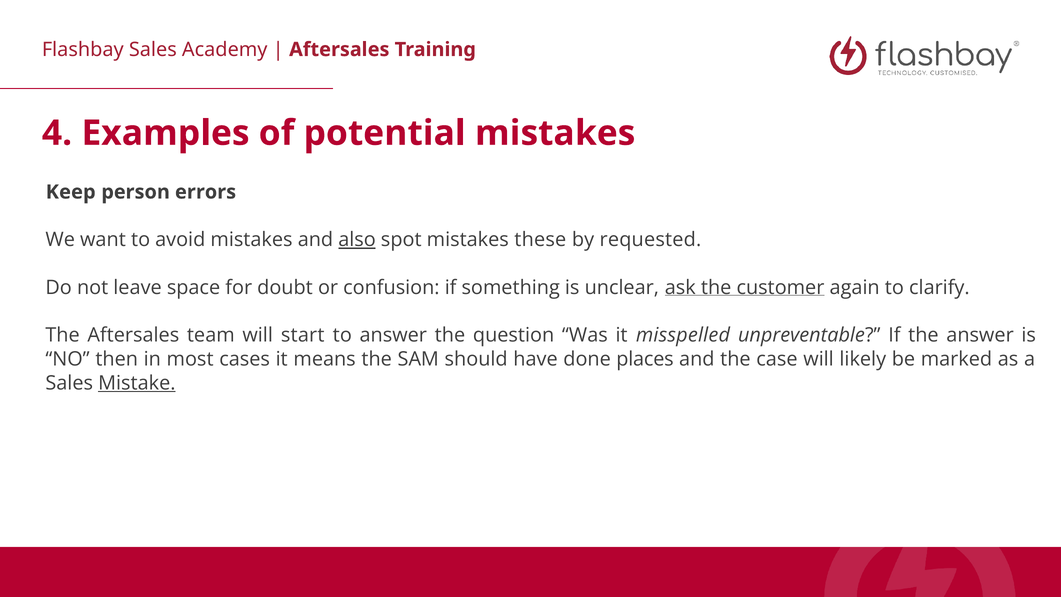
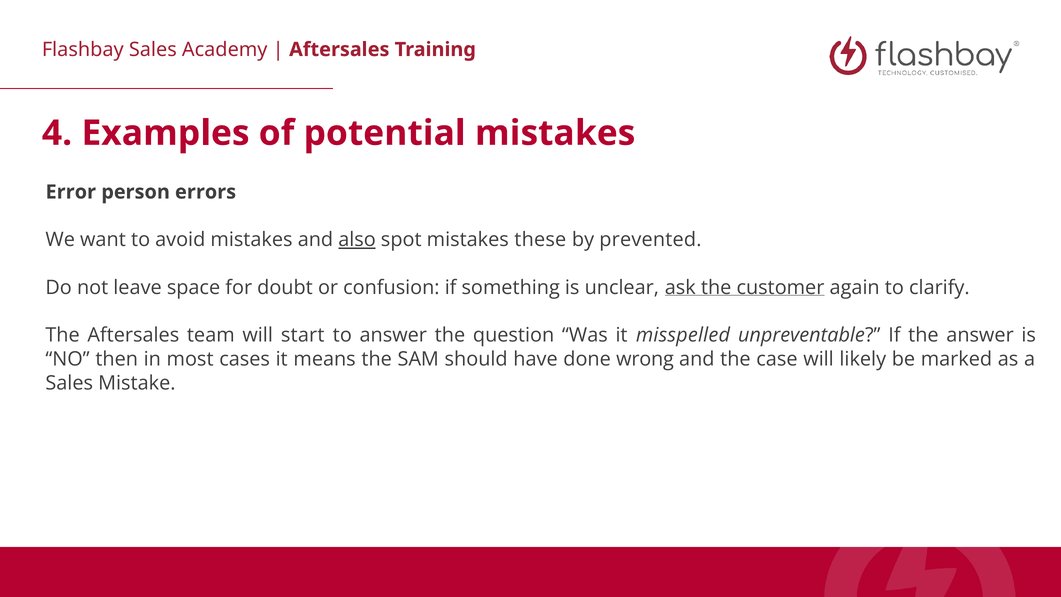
Keep: Keep -> Error
requested: requested -> prevented
places: places -> wrong
Mistake underline: present -> none
